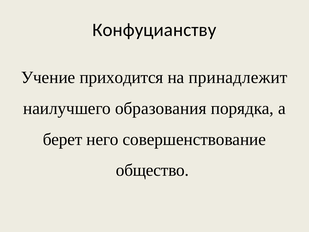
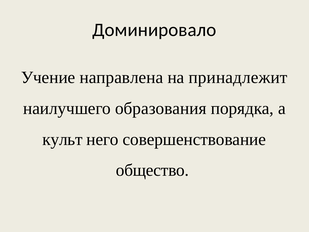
Конфуцианству: Конфуцианству -> Доминировало
приходится: приходится -> направлена
берет: берет -> культ
